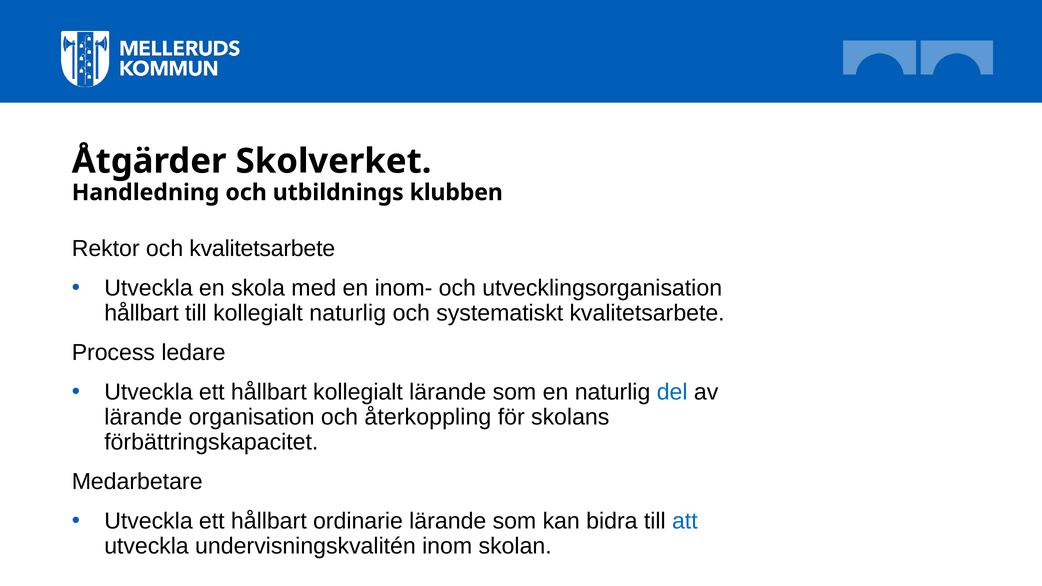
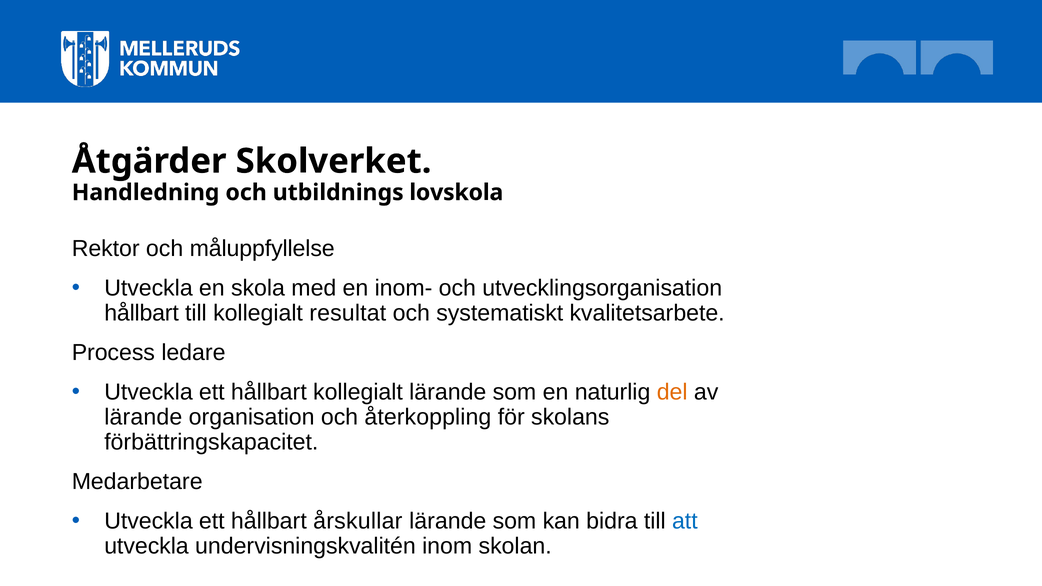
klubben: klubben -> lovskola
och kvalitetsarbete: kvalitetsarbete -> måluppfyllelse
kollegialt naturlig: naturlig -> resultat
del colour: blue -> orange
ordinarie: ordinarie -> årskullar
